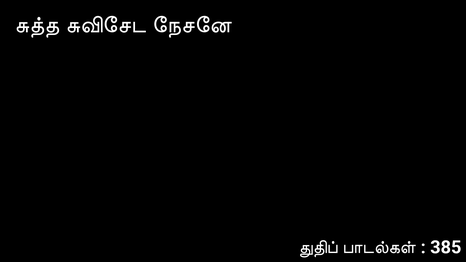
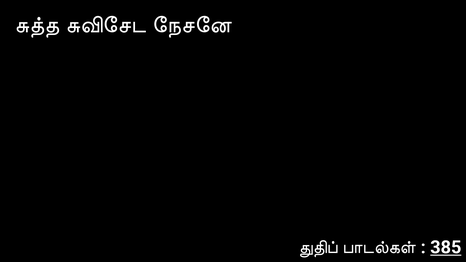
385 underline: none -> present
